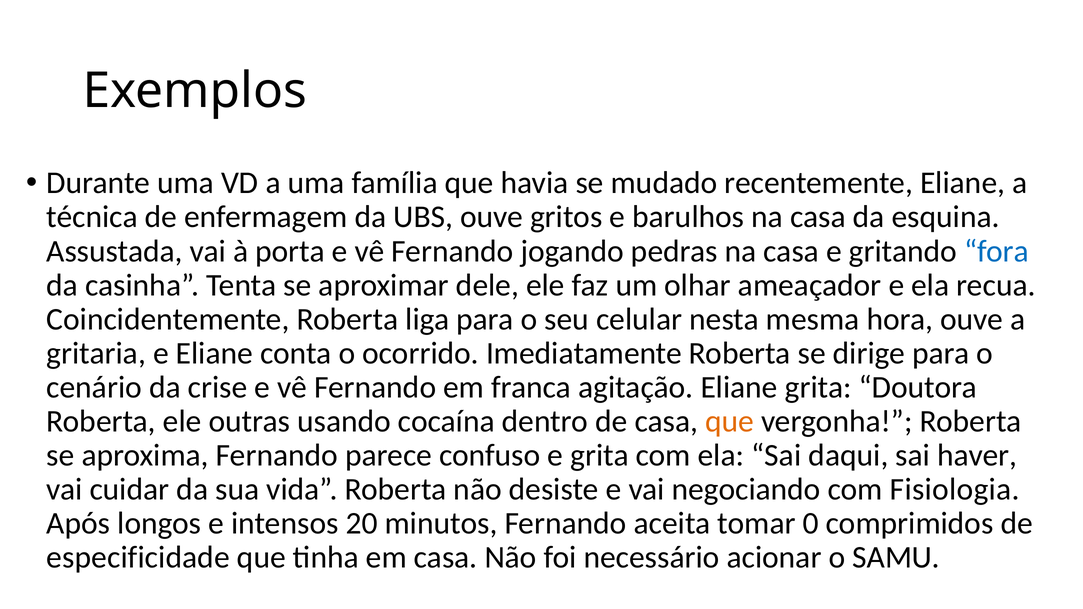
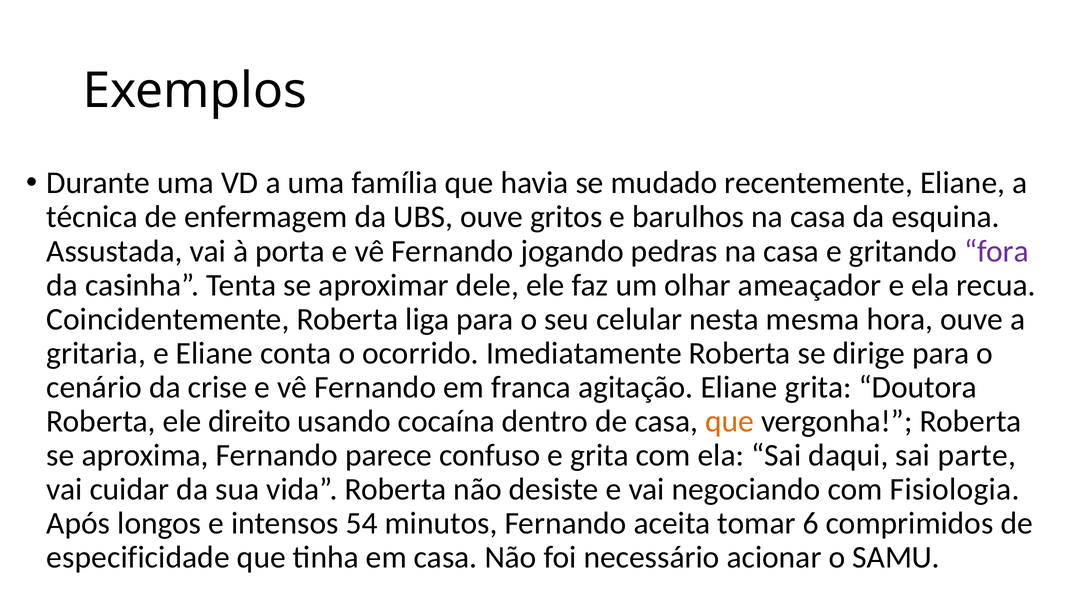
fora colour: blue -> purple
outras: outras -> direito
haver: haver -> parte
20: 20 -> 54
0: 0 -> 6
